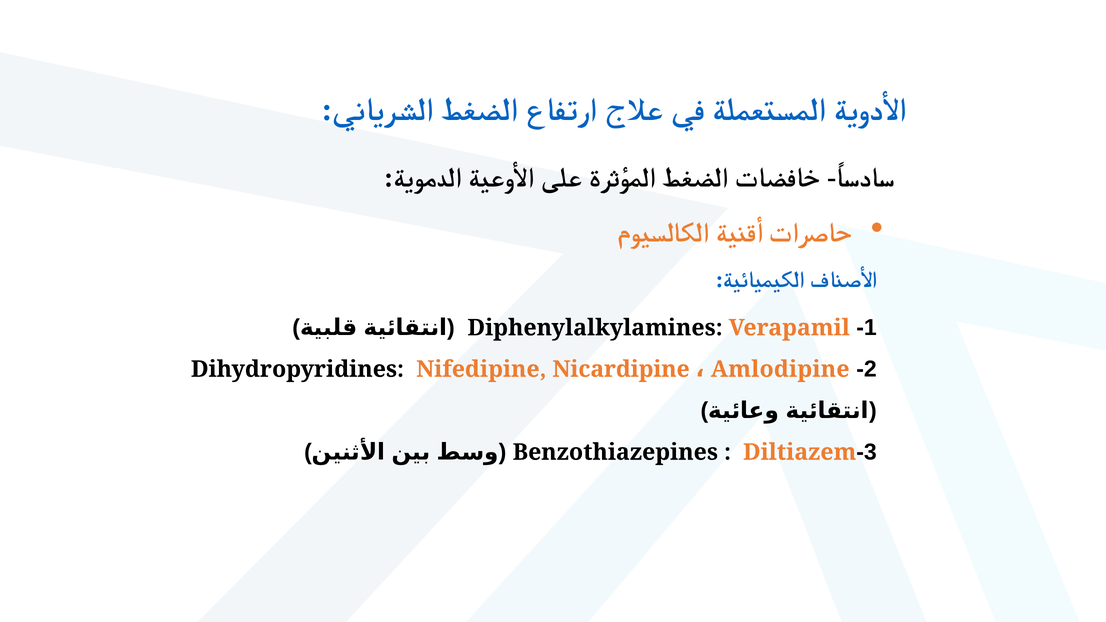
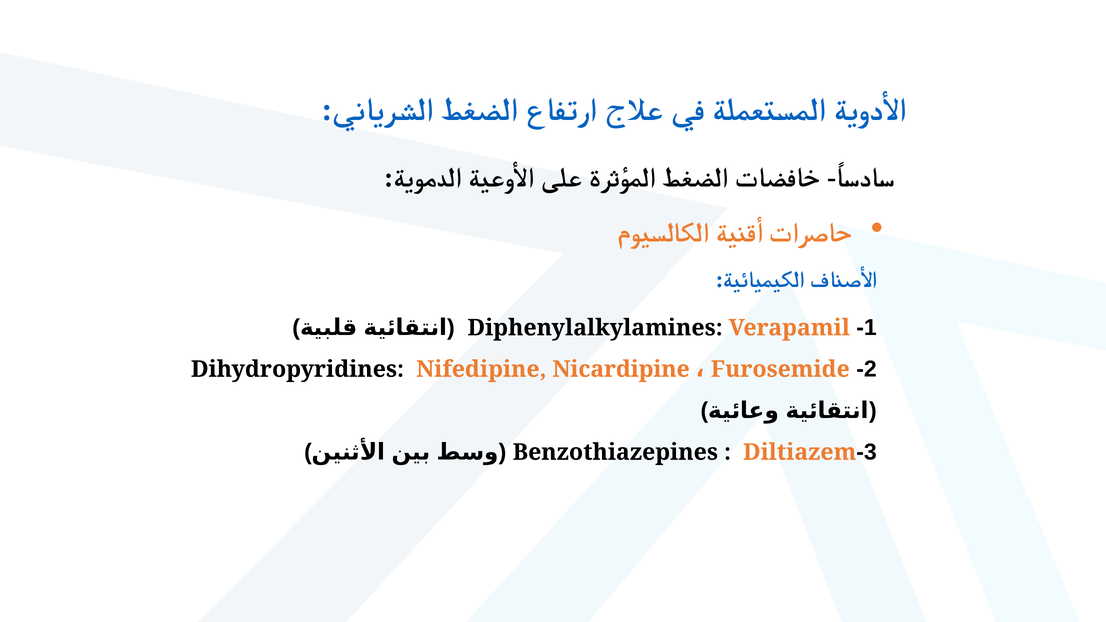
Amlodipine: Amlodipine -> Furosemide
